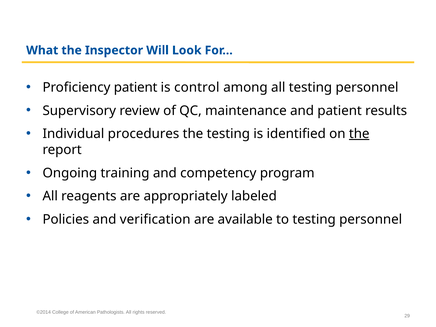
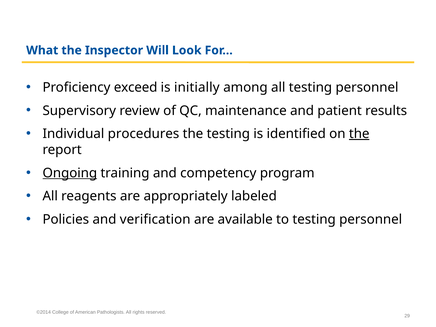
Proficiency patient: patient -> exceed
control: control -> initially
Ongoing underline: none -> present
